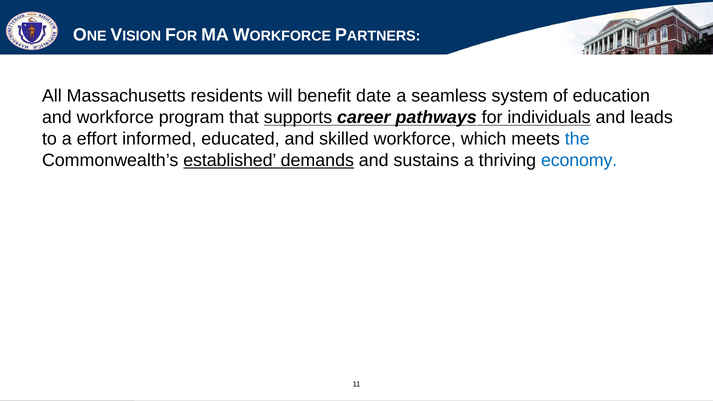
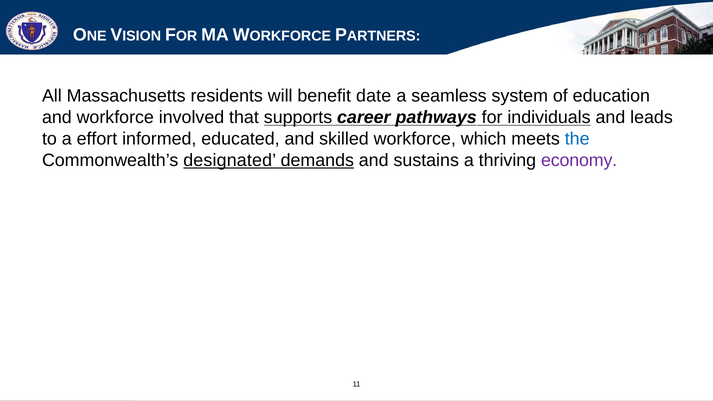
program: program -> involved
established: established -> designated
economy colour: blue -> purple
